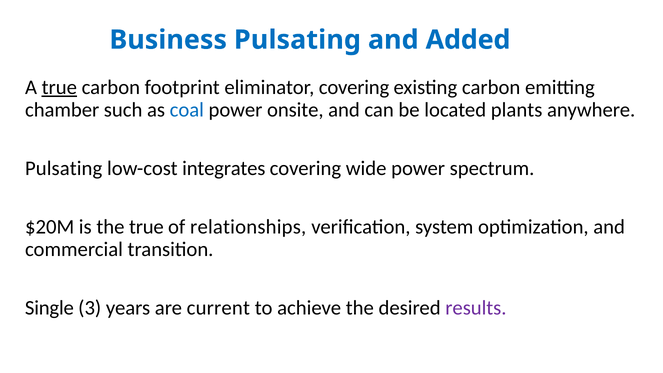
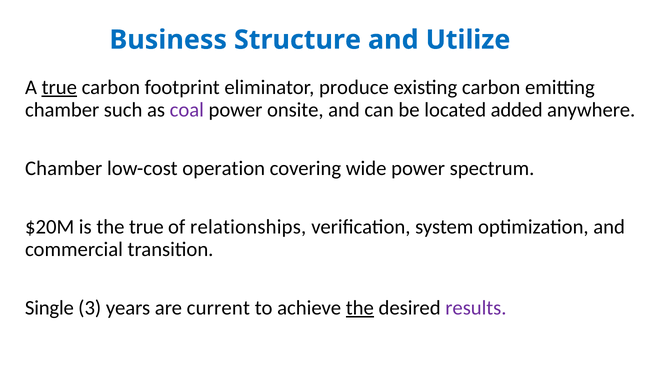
Business Pulsating: Pulsating -> Structure
Added: Added -> Utilize
eliminator covering: covering -> produce
coal colour: blue -> purple
plants: plants -> added
Pulsating at (64, 168): Pulsating -> Chamber
integrates: integrates -> operation
the at (360, 308) underline: none -> present
